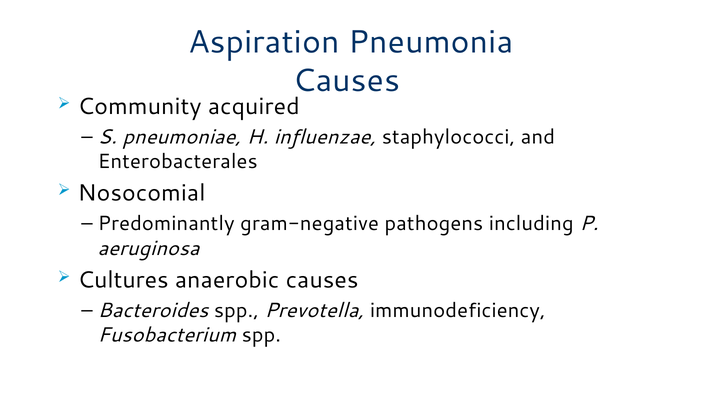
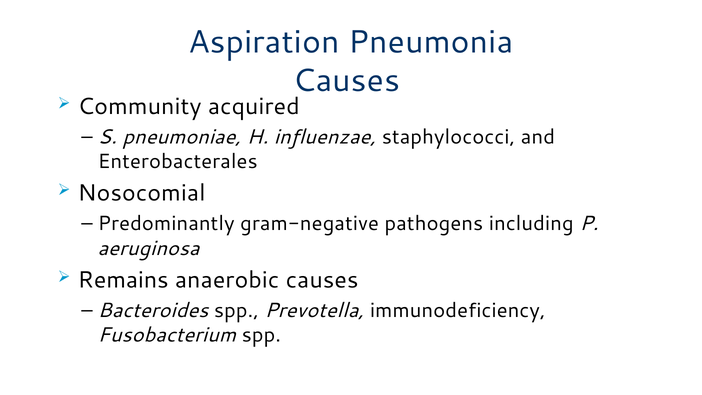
Cultures: Cultures -> Remains
